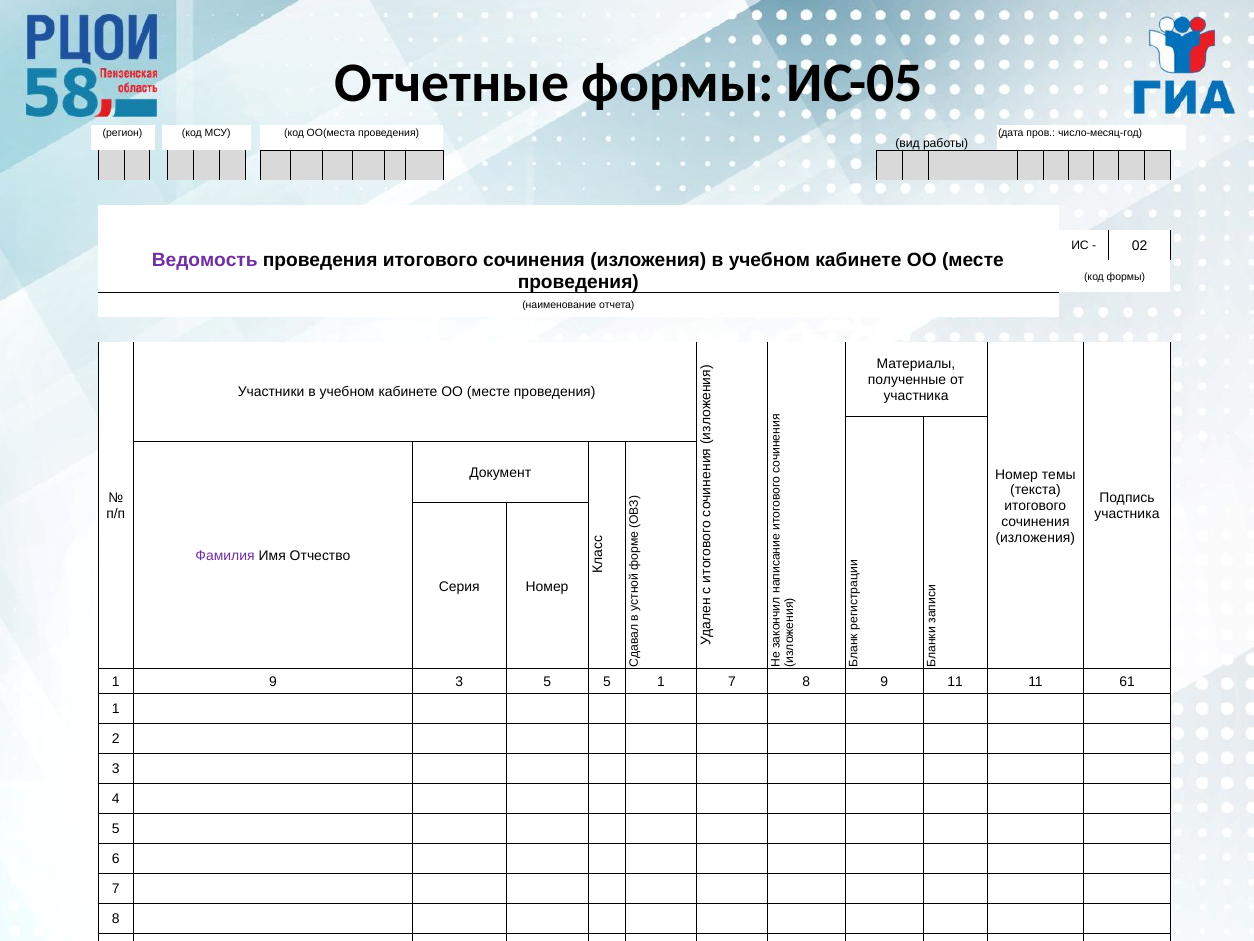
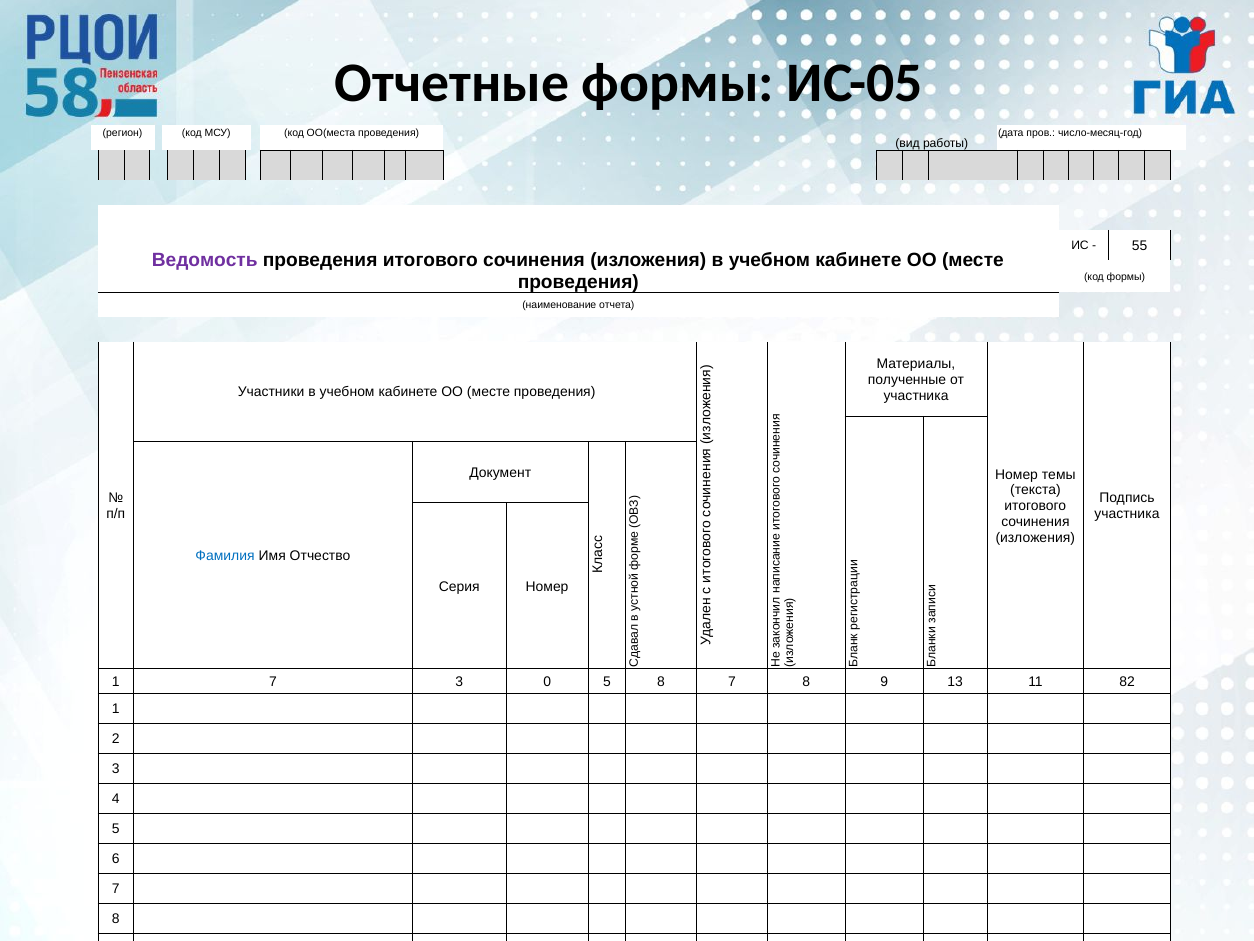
02: 02 -> 55
Фамилия colour: purple -> blue
1 9: 9 -> 7
3 5: 5 -> 0
5 1: 1 -> 8
9 11: 11 -> 13
61: 61 -> 82
